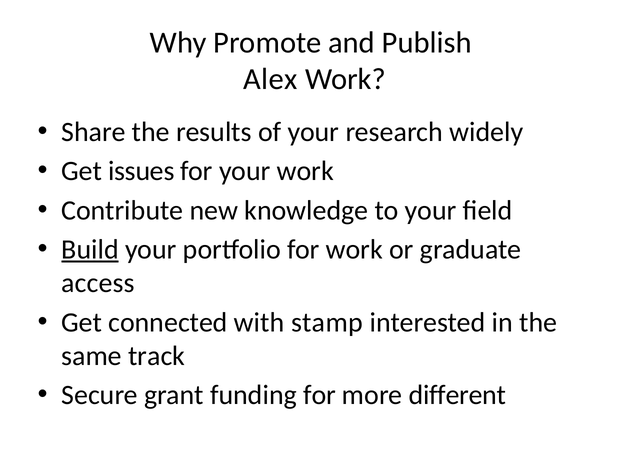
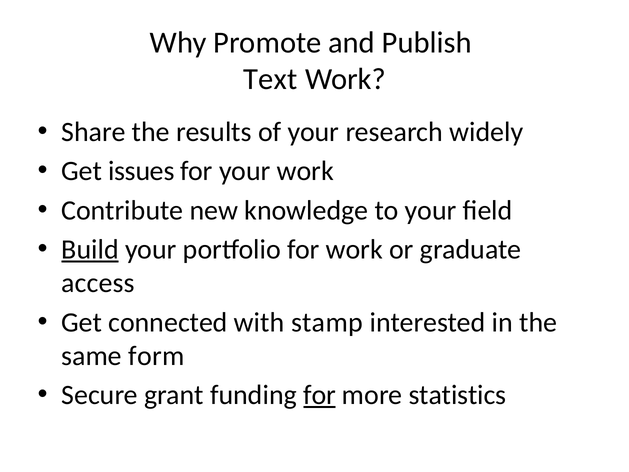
Alex: Alex -> Text
track: track -> form
for at (320, 395) underline: none -> present
different: different -> statistics
